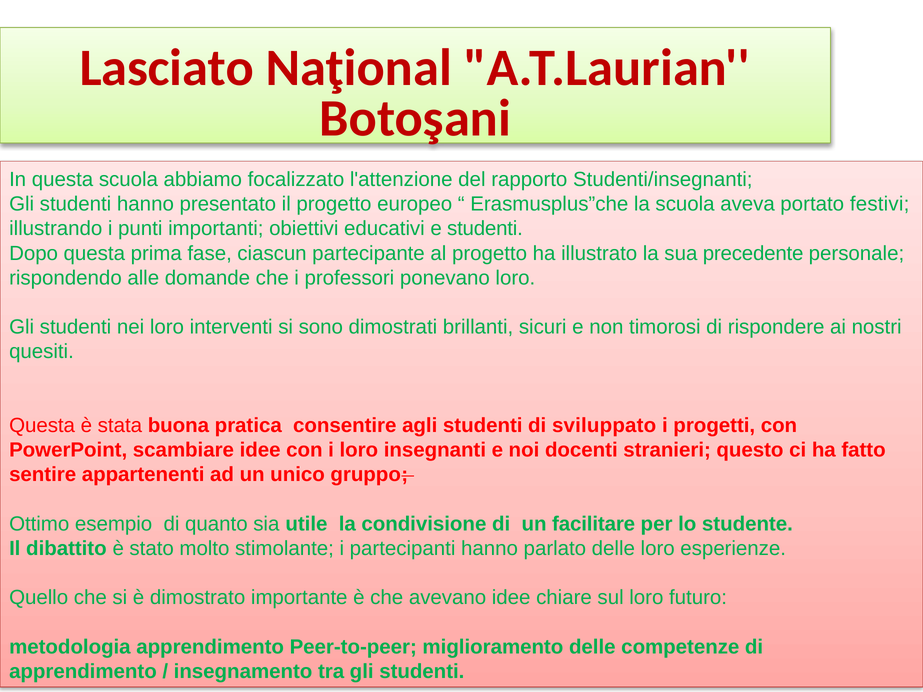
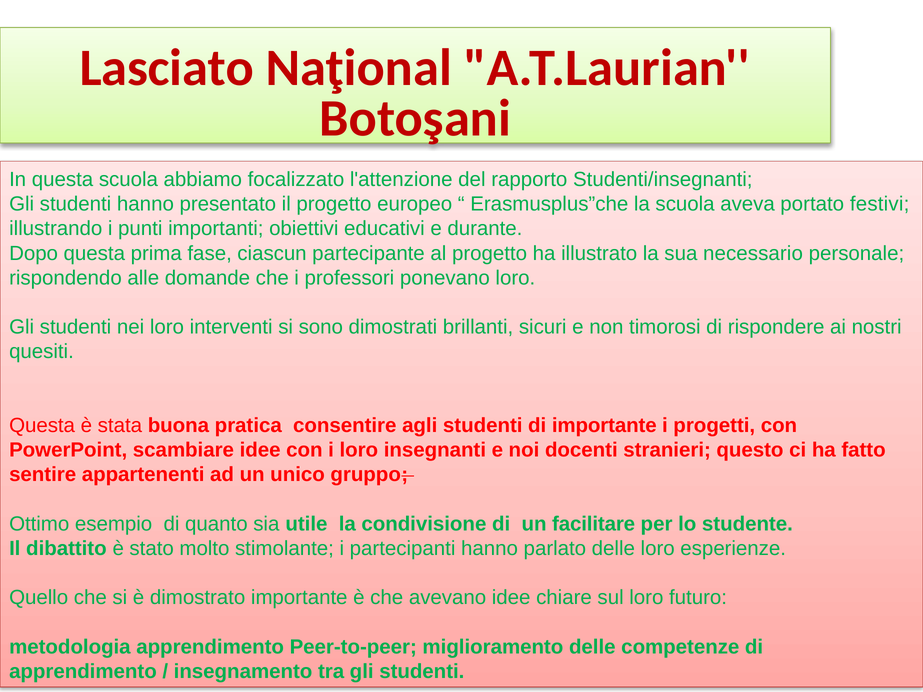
e studenti: studenti -> durante
precedente: precedente -> necessario
di sviluppato: sviluppato -> importante
